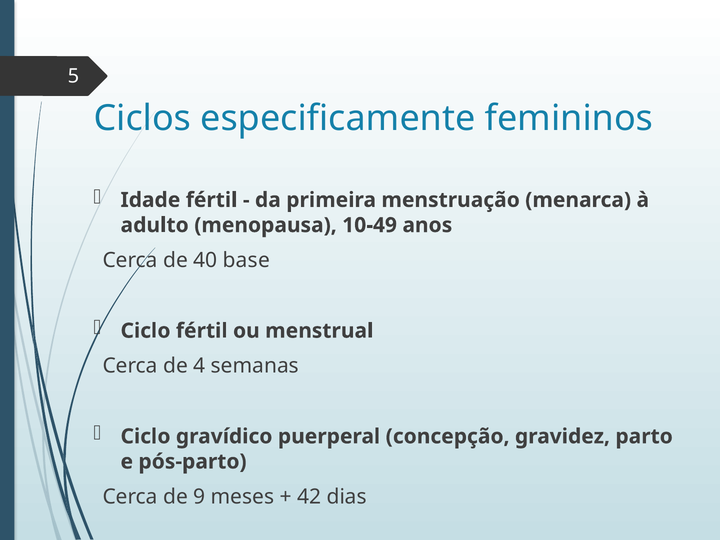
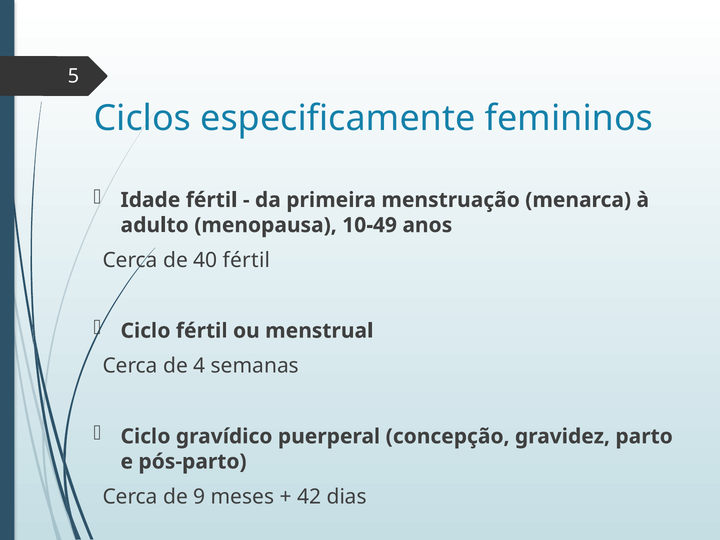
40 base: base -> fértil
